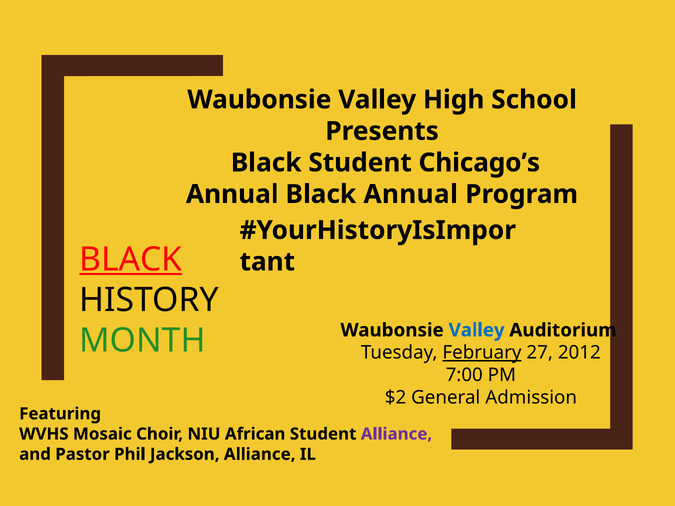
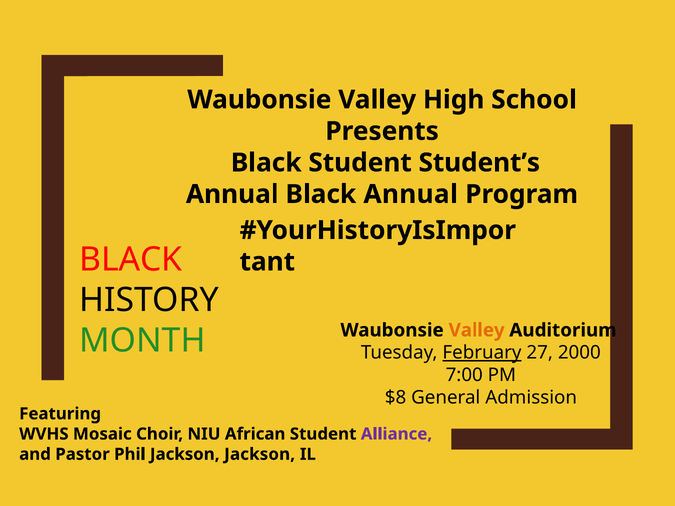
Chicago’s: Chicago’s -> Student’s
BLACK at (131, 260) underline: present -> none
Valley at (477, 330) colour: blue -> orange
2012: 2012 -> 2000
$2: $2 -> $8
Jackson Alliance: Alliance -> Jackson
